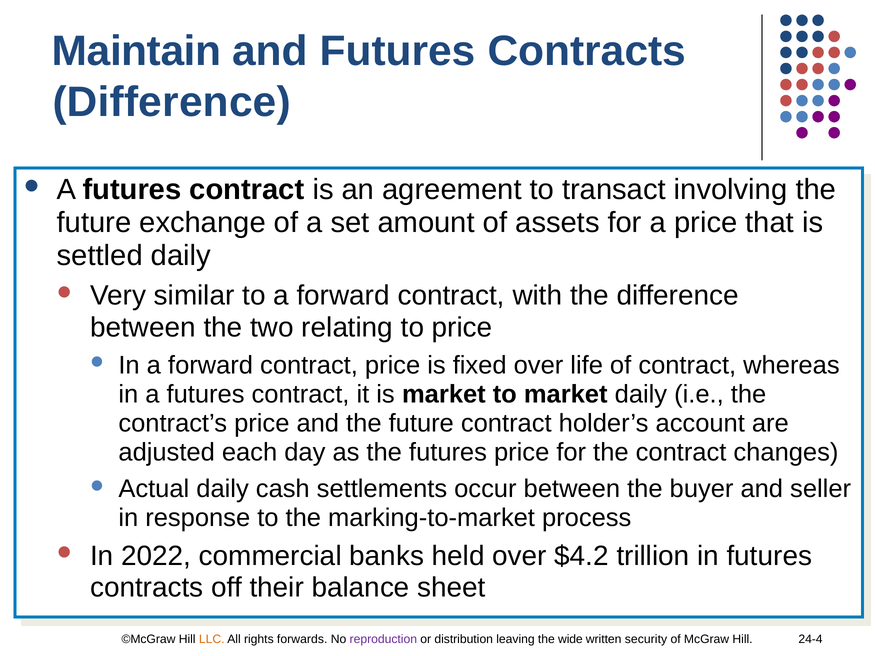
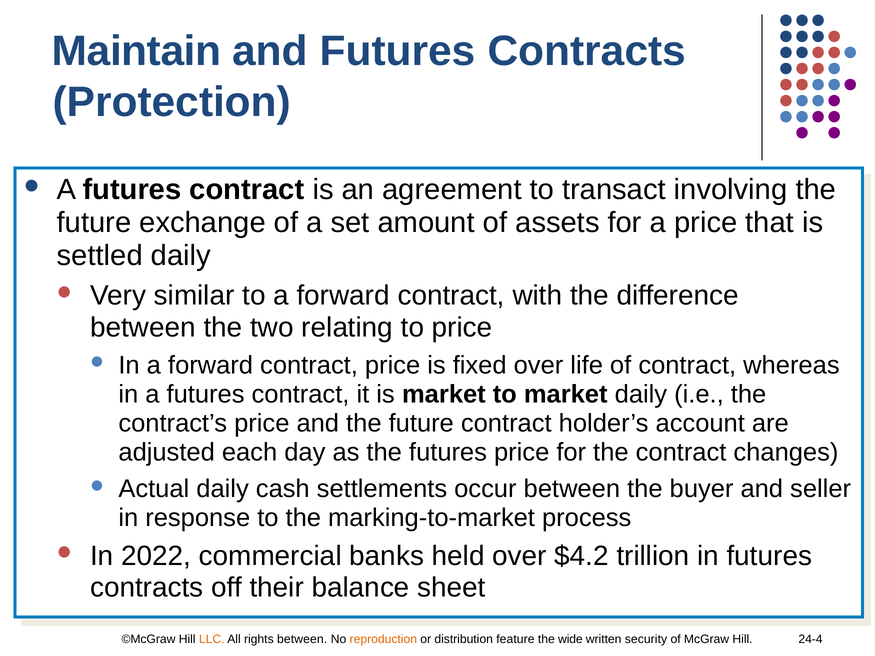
Difference at (172, 102): Difference -> Protection
rights forwards: forwards -> between
reproduction colour: purple -> orange
leaving: leaving -> feature
